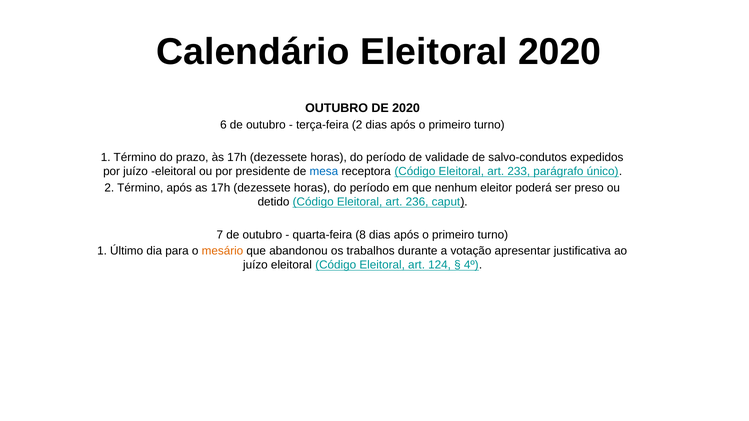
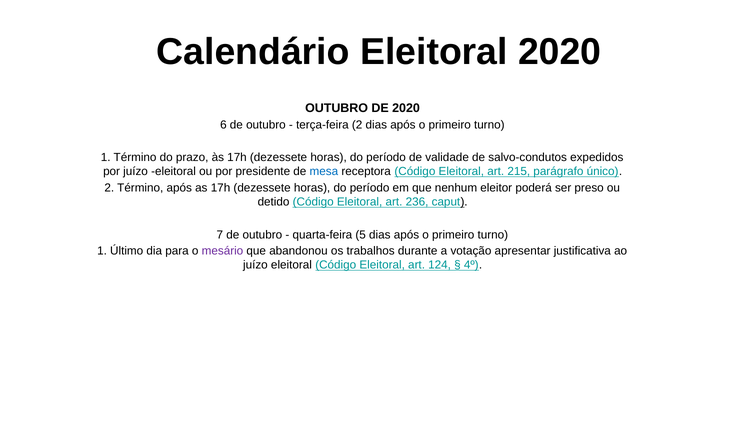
233: 233 -> 215
8: 8 -> 5
mesário colour: orange -> purple
